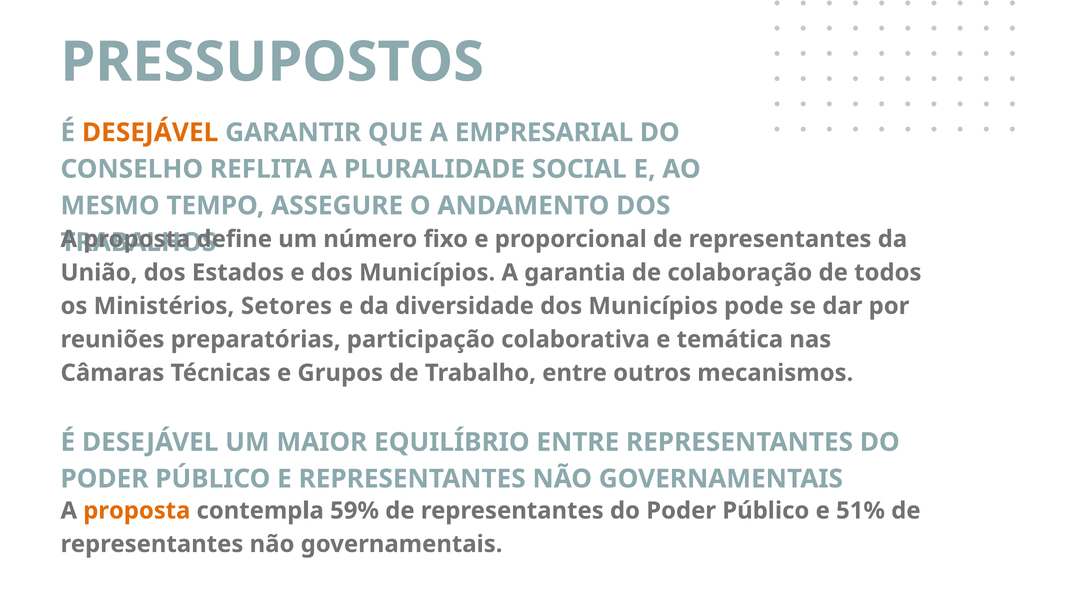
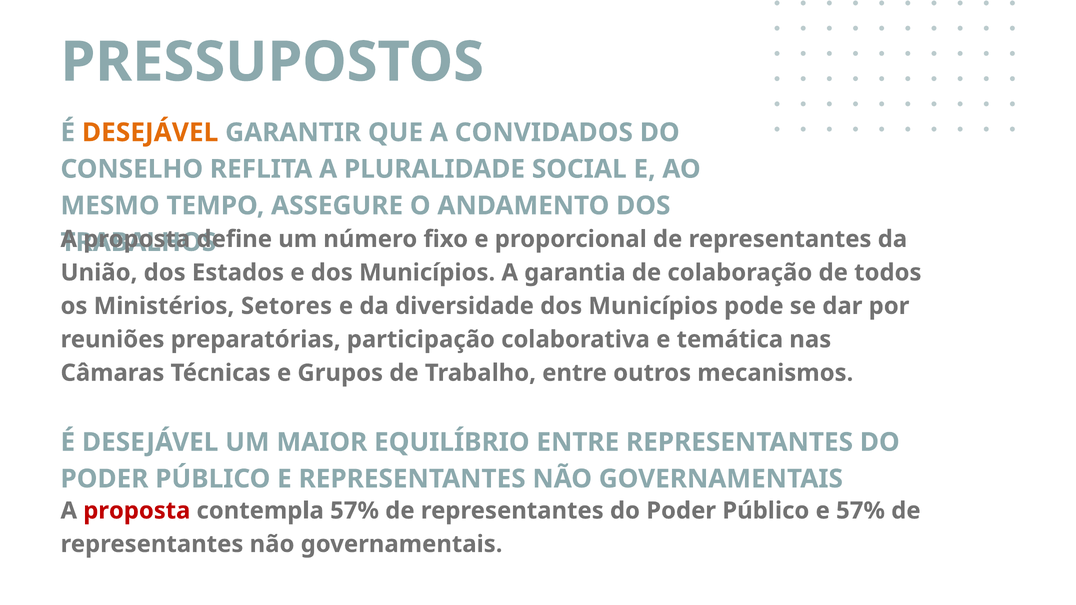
EMPRESARIAL: EMPRESARIAL -> CONVIDADOS
proposta at (137, 511) colour: orange -> red
contempla 59%: 59% -> 57%
e 51%: 51% -> 57%
